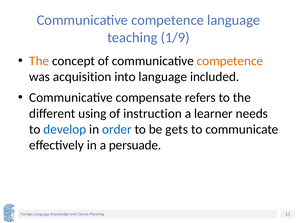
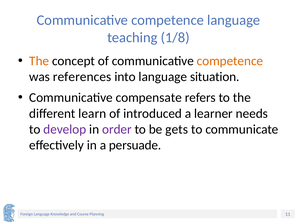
1/9: 1/9 -> 1/8
acquisition: acquisition -> references
included: included -> situation
using: using -> learn
instruction: instruction -> introduced
develop colour: blue -> purple
order colour: blue -> purple
